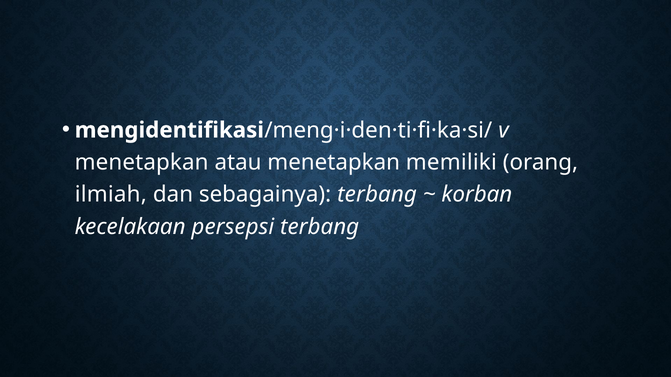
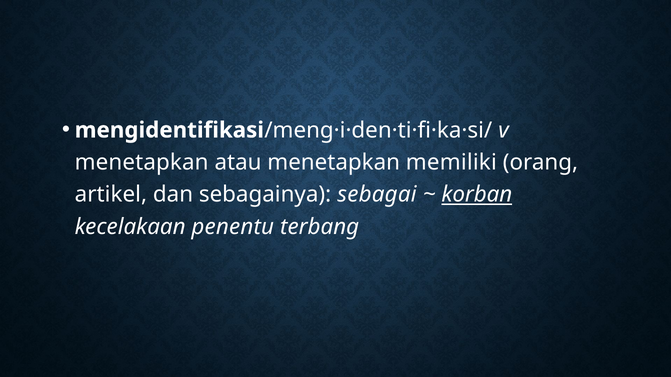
ilmiah: ilmiah -> artikel
sebagainya terbang: terbang -> sebagai
korban underline: none -> present
persepsi: persepsi -> penentu
